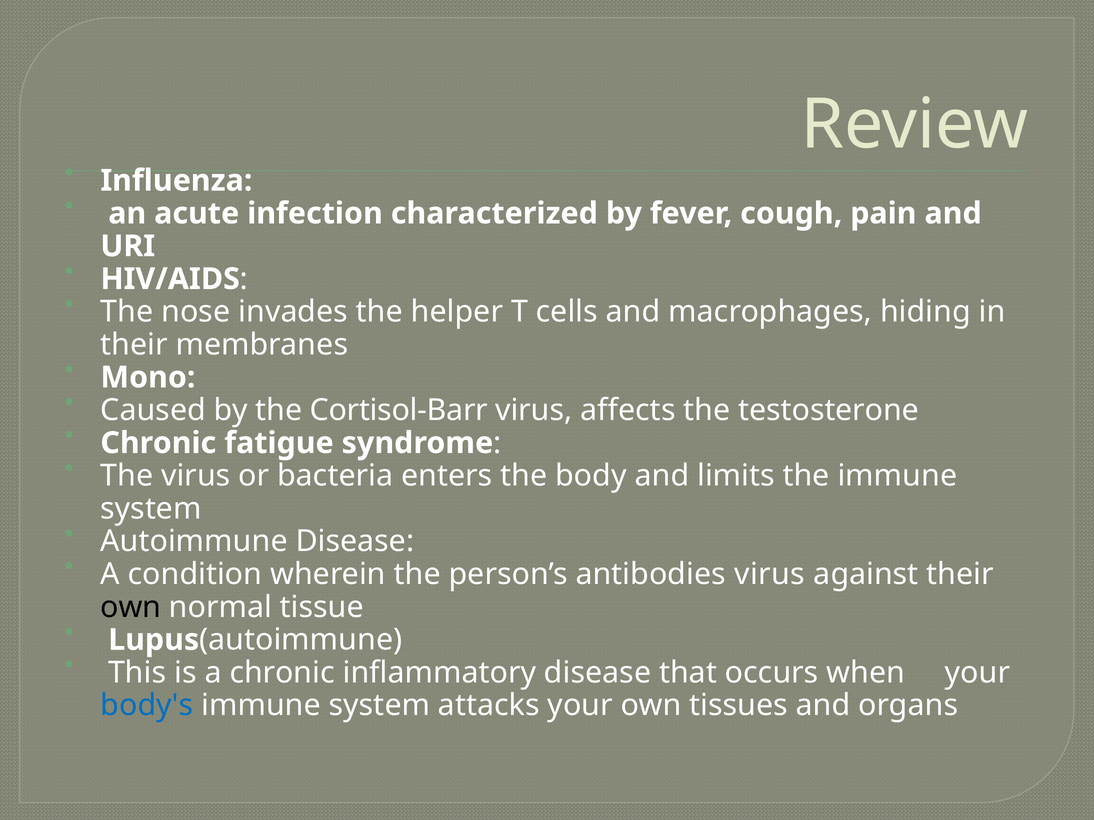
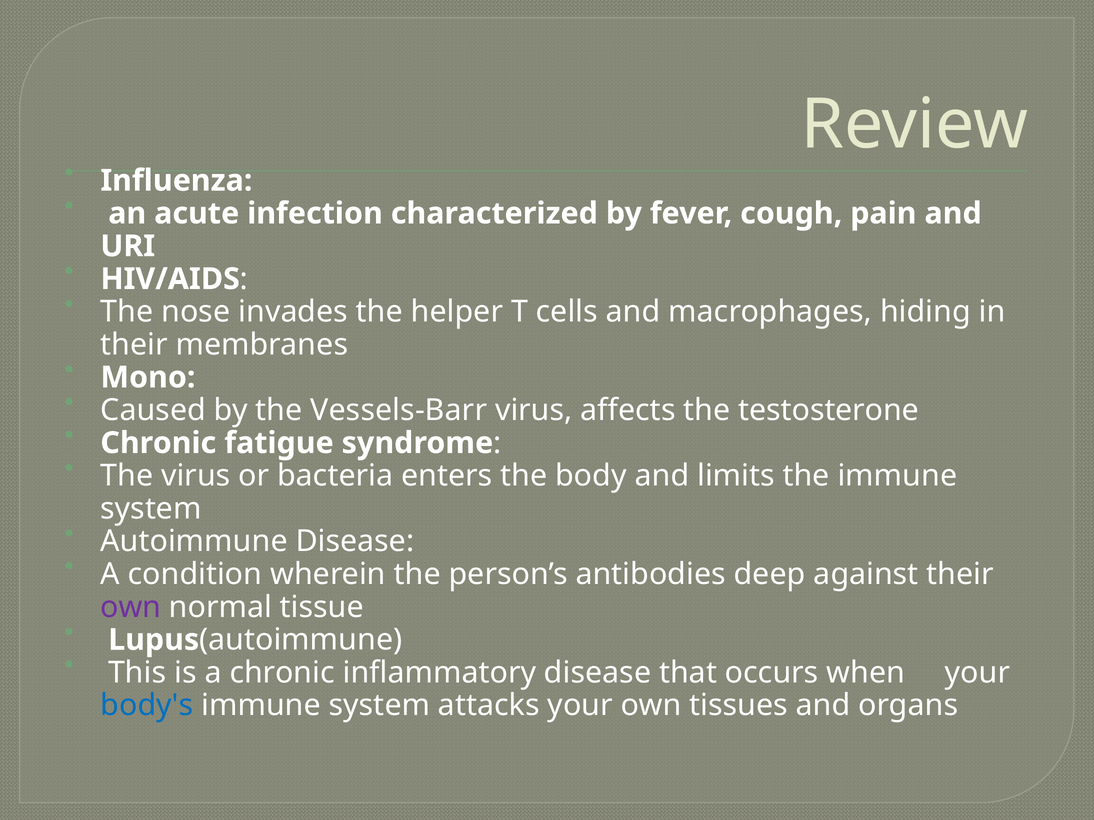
Cortisol-Barr: Cortisol-Barr -> Vessels-Barr
antibodies virus: virus -> deep
own at (131, 607) colour: black -> purple
